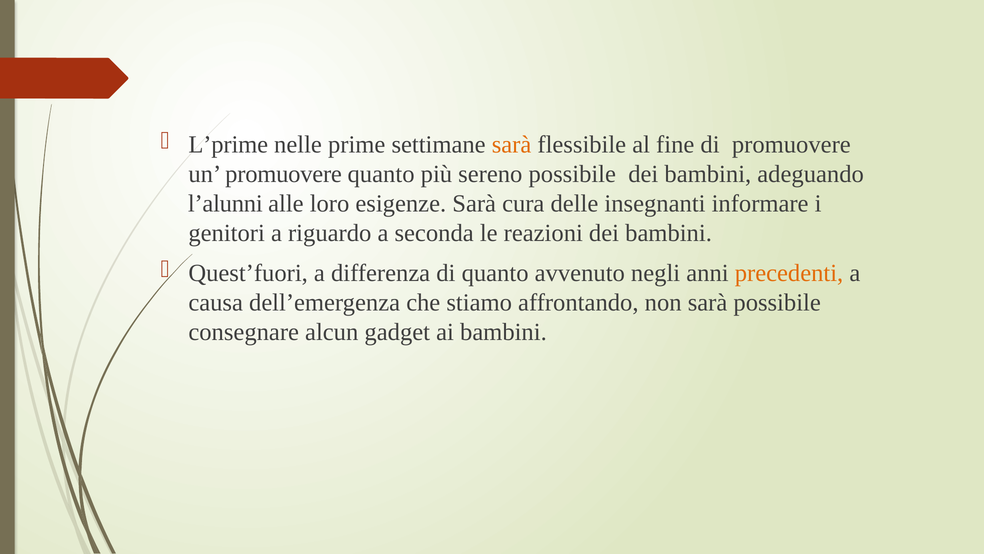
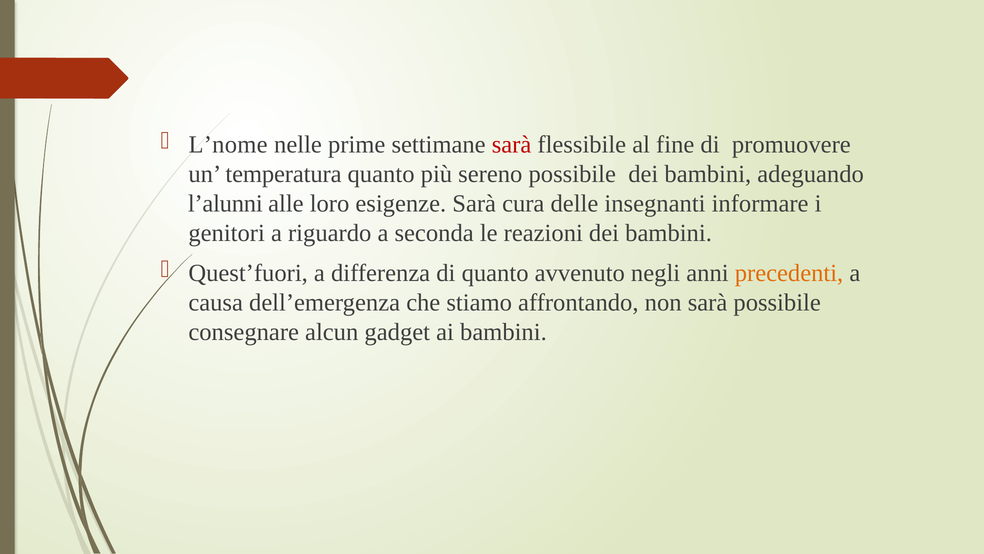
L’prime: L’prime -> L’nome
sarà at (512, 144) colour: orange -> red
un promuovere: promuovere -> temperatura
